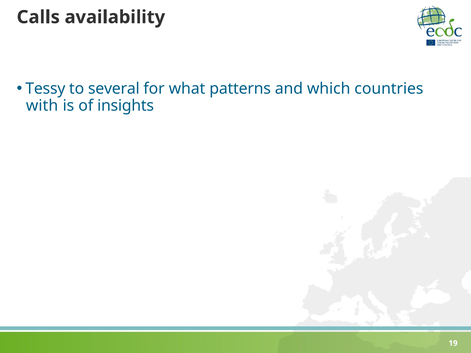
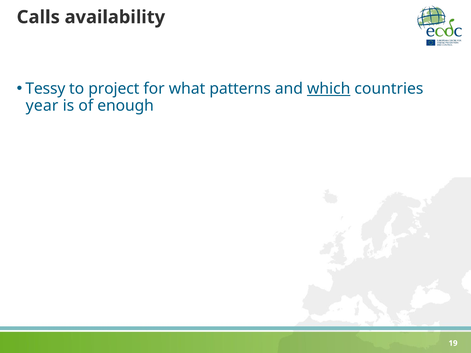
several: several -> project
which underline: none -> present
with: with -> year
insights: insights -> enough
